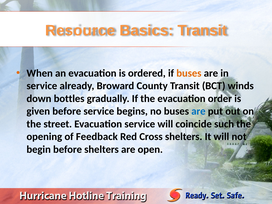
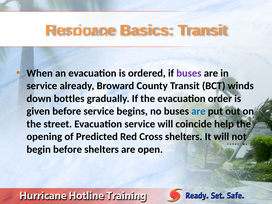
buses at (189, 73) colour: orange -> purple
such: such -> help
Feedback: Feedback -> Predicted
